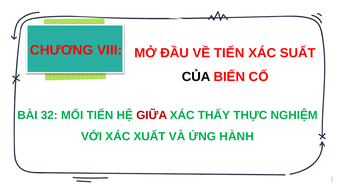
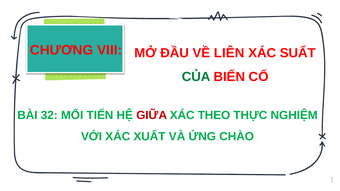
VỀ TIẾN: TIẾN -> LIÊN
CỦA colour: black -> green
THẤY: THẤY -> THEO
HÀNH: HÀNH -> CHÀO
